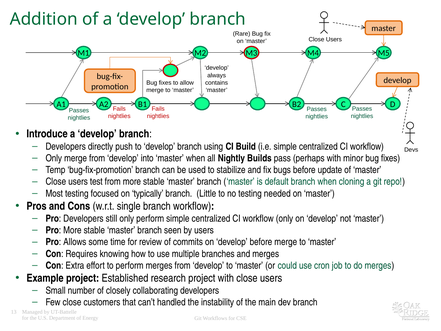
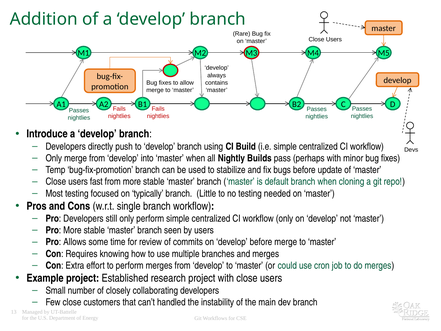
test: test -> fast
